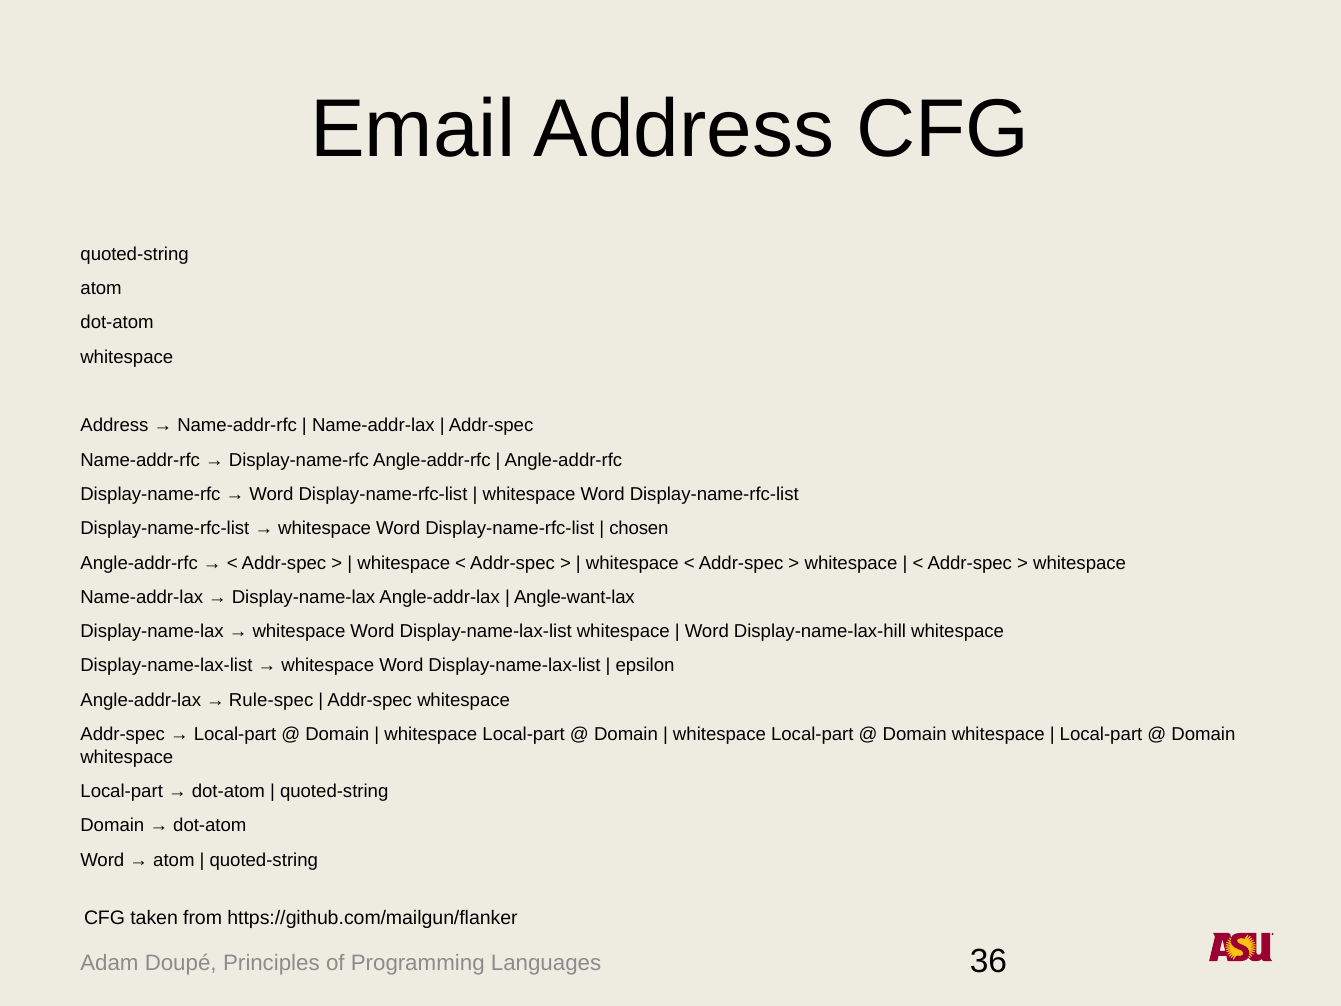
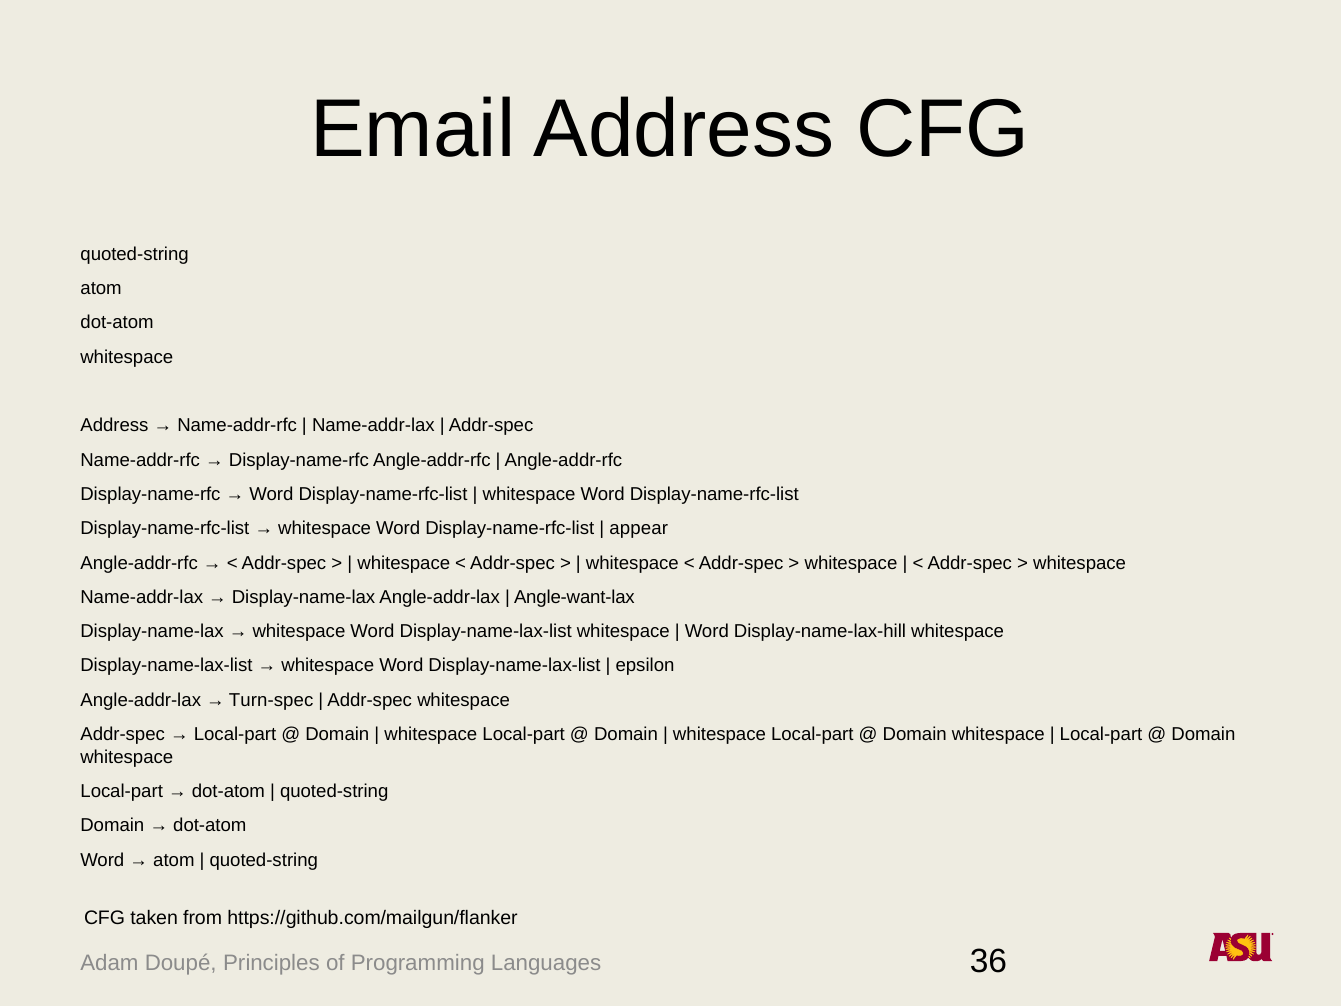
chosen: chosen -> appear
Rule-spec: Rule-spec -> Turn-spec
